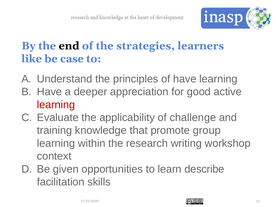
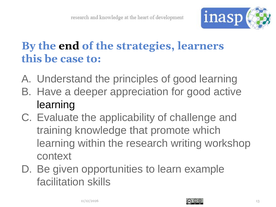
like: like -> this
of have: have -> good
learning at (56, 105) colour: red -> black
group: group -> which
describe: describe -> example
